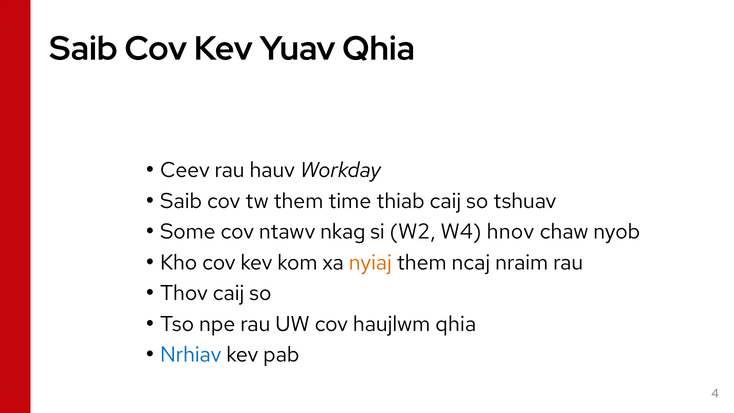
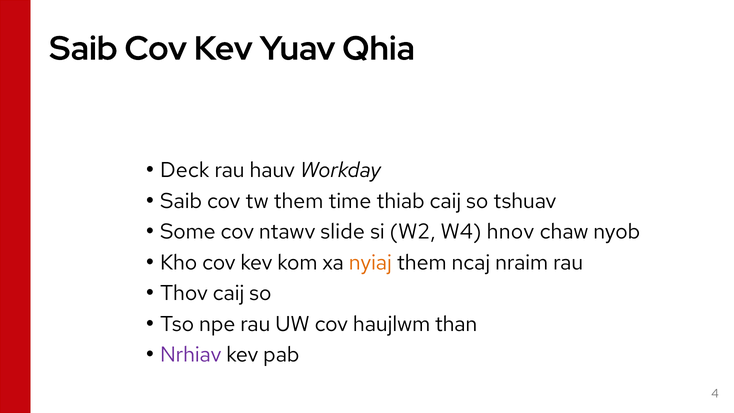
Ceev: Ceev -> Deck
nkag: nkag -> slide
haujlwm qhia: qhia -> than
Nrhiav colour: blue -> purple
